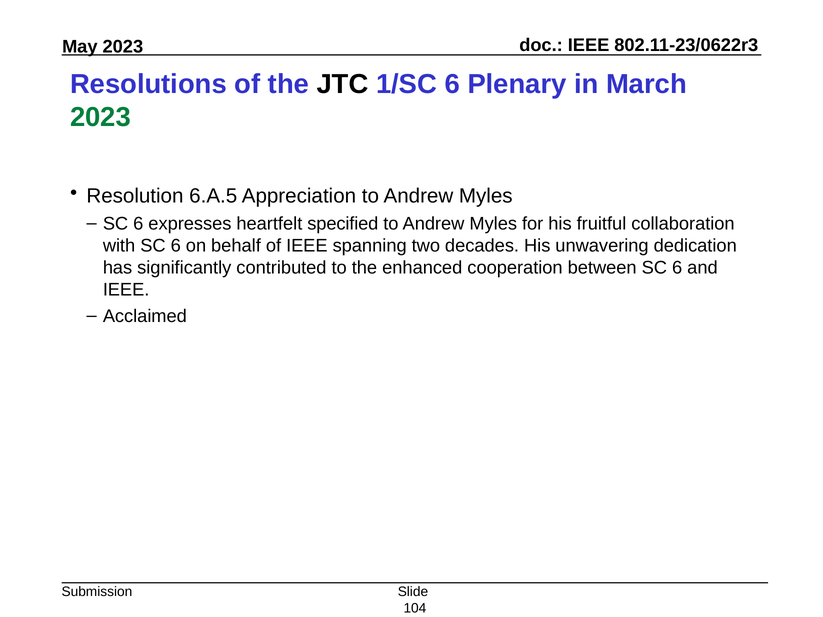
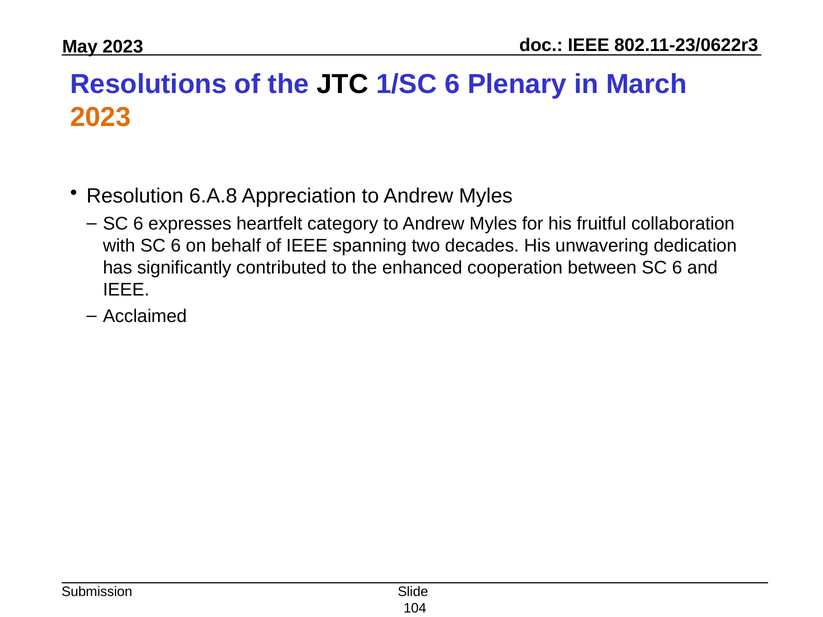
2023 at (101, 117) colour: green -> orange
6.A.5: 6.A.5 -> 6.A.8
specified: specified -> category
